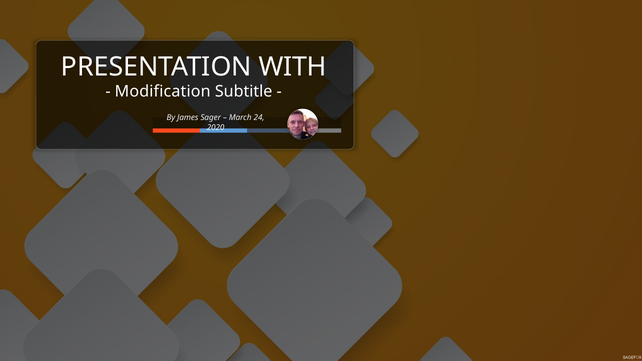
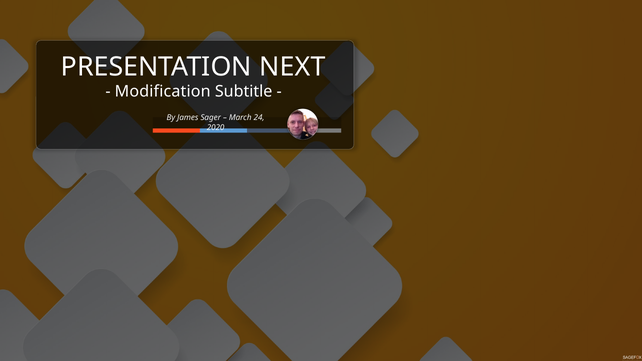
WITH: WITH -> NEXT
